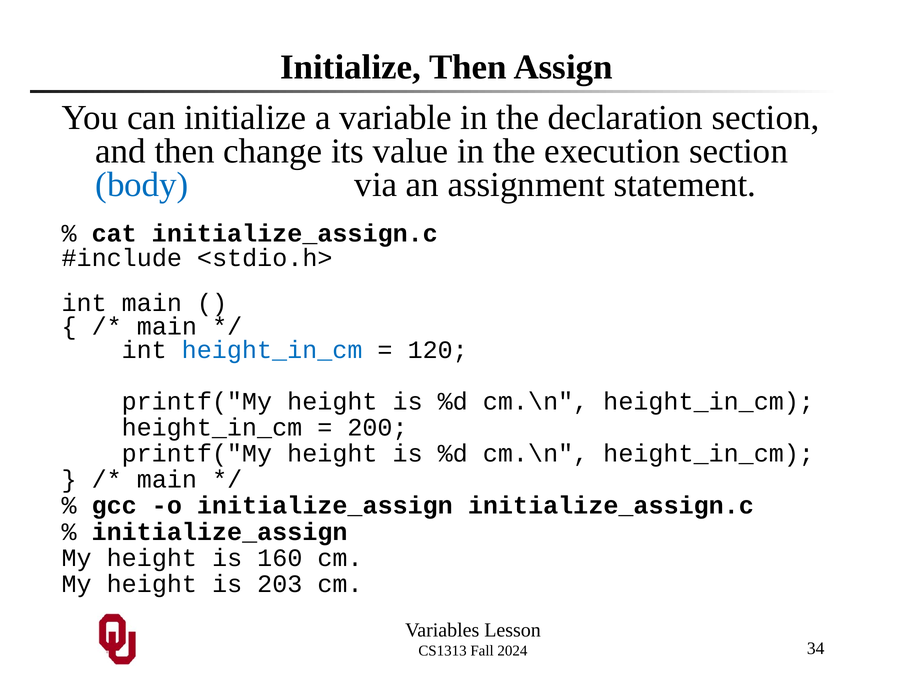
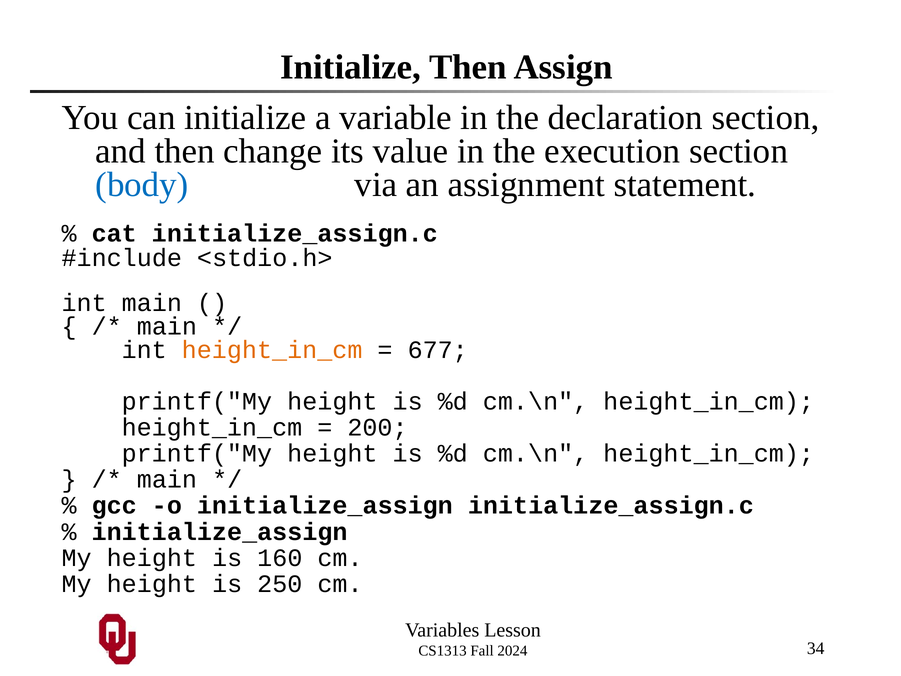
height_in_cm at (272, 350) colour: blue -> orange
120: 120 -> 677
203: 203 -> 250
